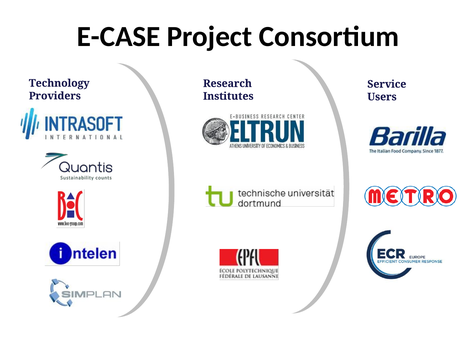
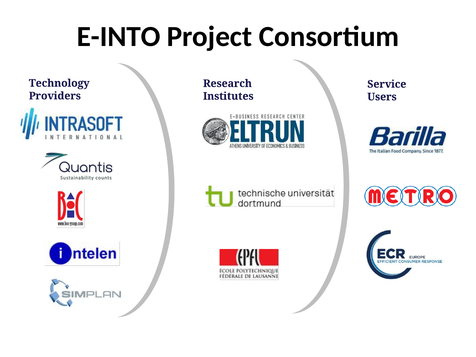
E-CASE: E-CASE -> E-INTO
